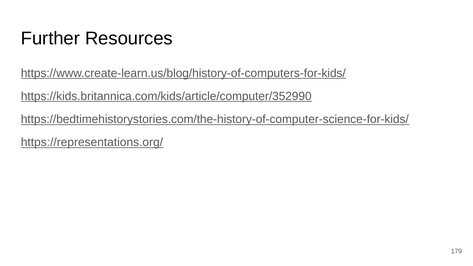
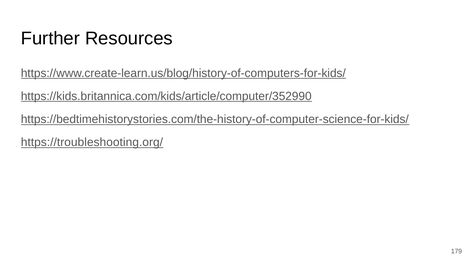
https://representations.org/: https://representations.org/ -> https://troubleshooting.org/
